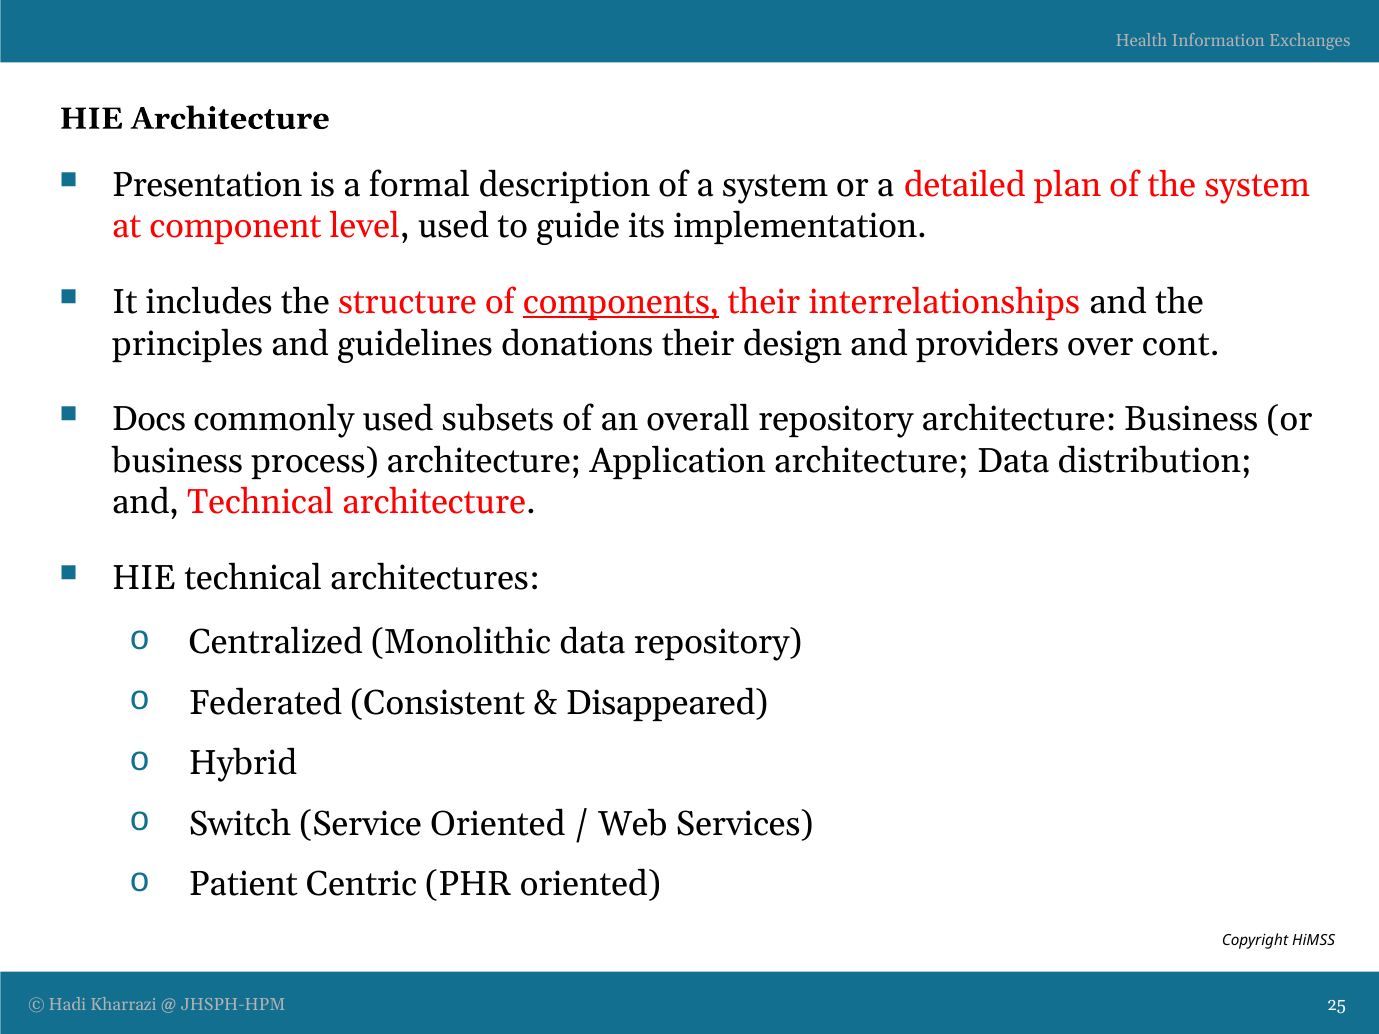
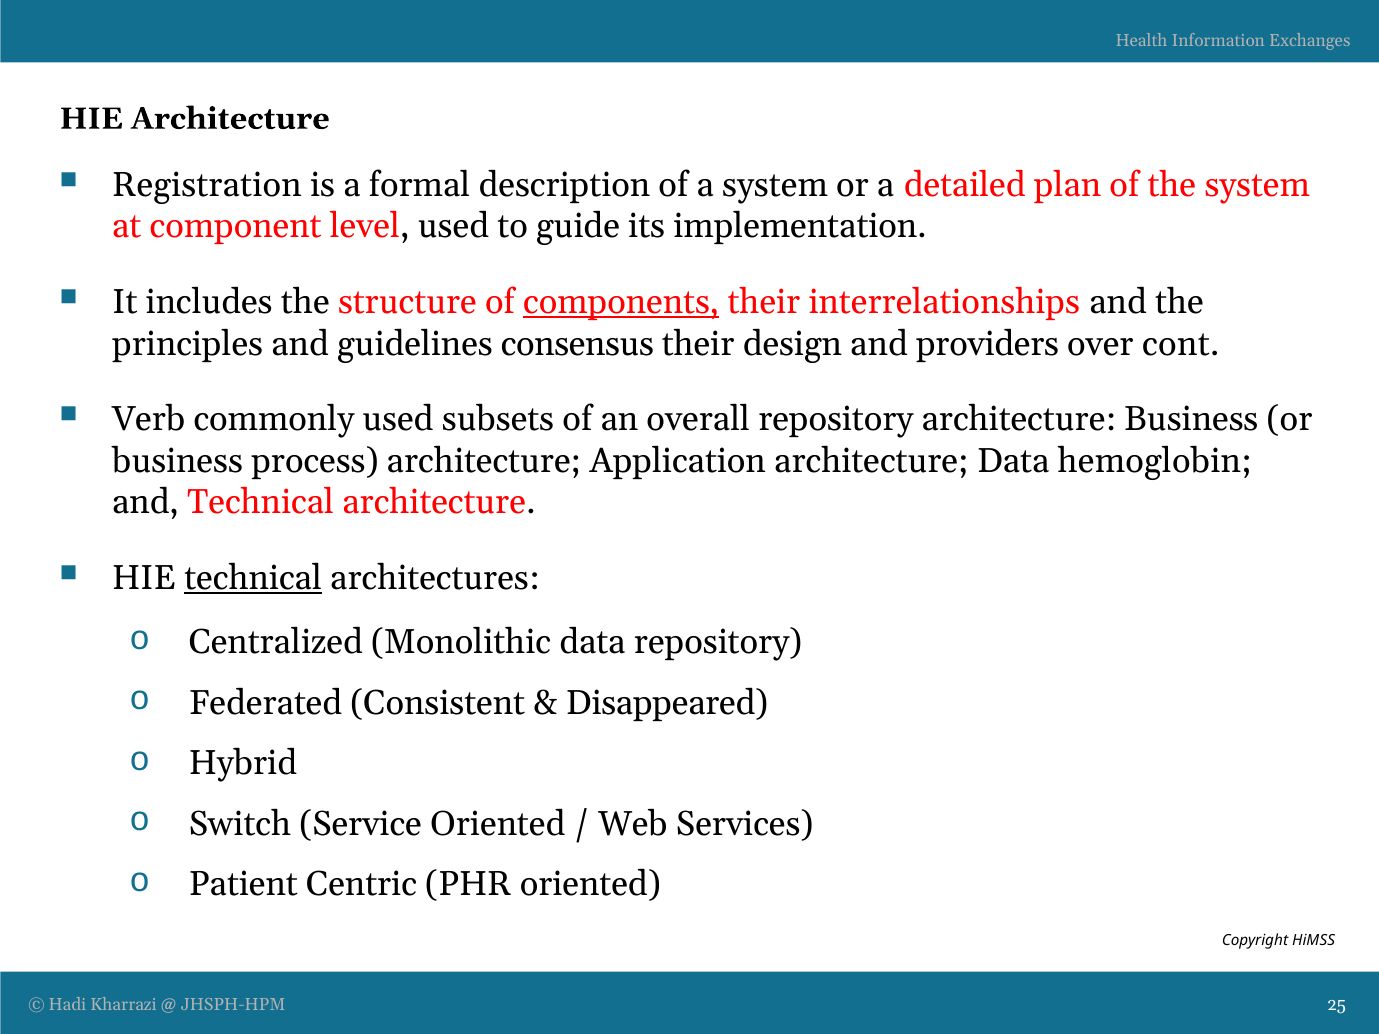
Presentation: Presentation -> Registration
donations: donations -> consensus
Docs: Docs -> Verb
distribution: distribution -> hemoglobin
technical at (253, 578) underline: none -> present
